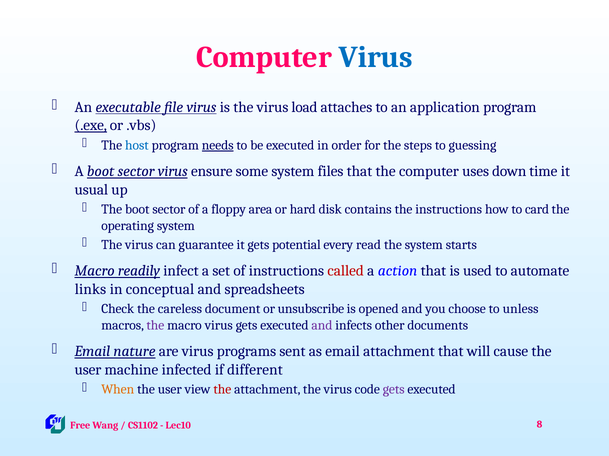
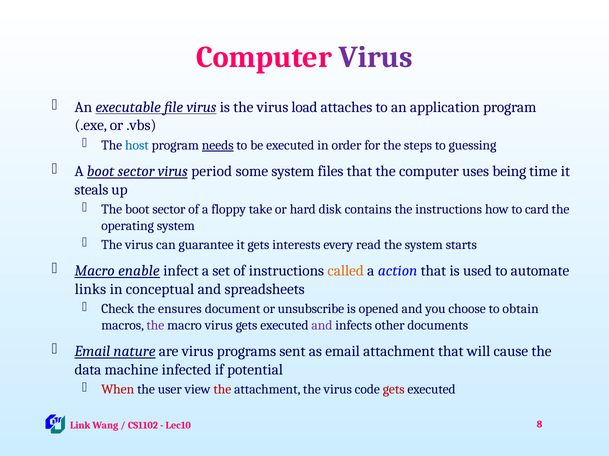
Virus at (376, 58) colour: blue -> purple
.exe underline: present -> none
ensure: ensure -> period
down: down -> being
usual: usual -> steals
area: area -> take
potential: potential -> interests
readily: readily -> enable
called colour: red -> orange
careless: careless -> ensures
unless: unless -> obtain
user at (88, 370): user -> data
different: different -> potential
When colour: orange -> red
gets at (394, 390) colour: purple -> red
Free: Free -> Link
